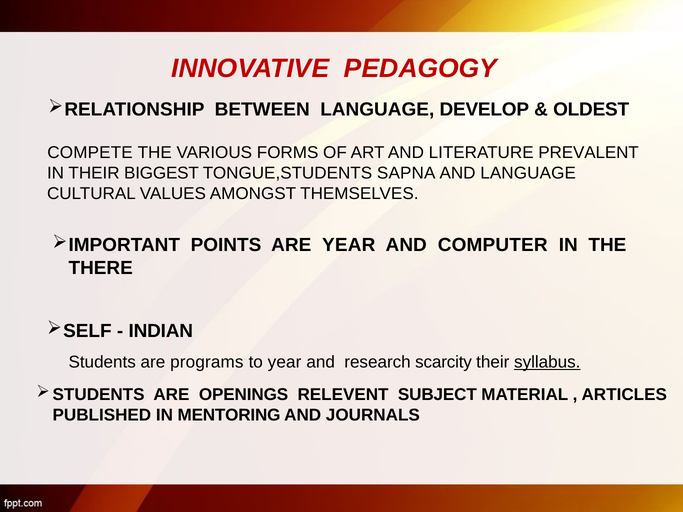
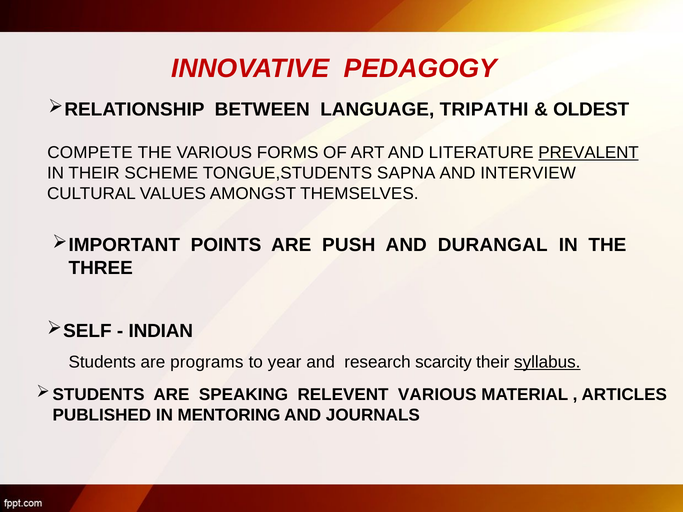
DEVELOP: DEVELOP -> TRIPATHI
PREVALENT underline: none -> present
BIGGEST: BIGGEST -> SCHEME
AND LANGUAGE: LANGUAGE -> INTERVIEW
ARE YEAR: YEAR -> PUSH
COMPUTER: COMPUTER -> DURANGAL
THERE: THERE -> THREE
OPENINGS: OPENINGS -> SPEAKING
RELEVENT SUBJECT: SUBJECT -> VARIOUS
